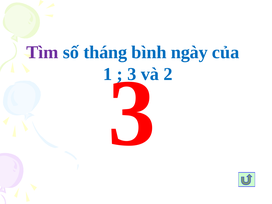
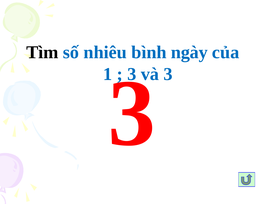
Tìm colour: purple -> black
tháng: tháng -> nhiêu
2 at (168, 74): 2 -> 3
